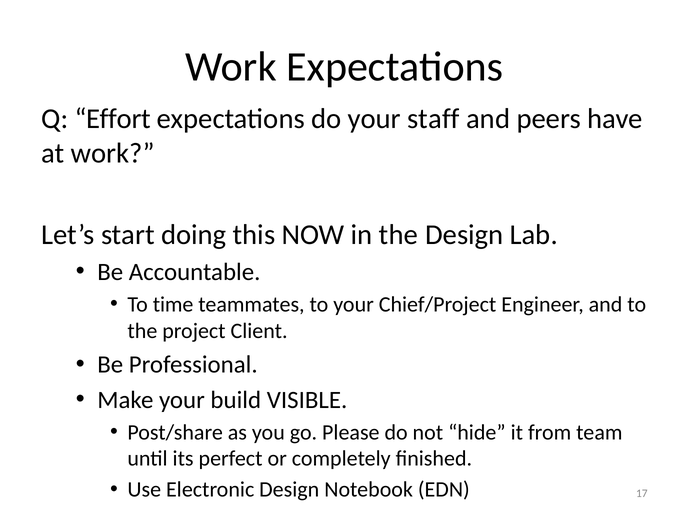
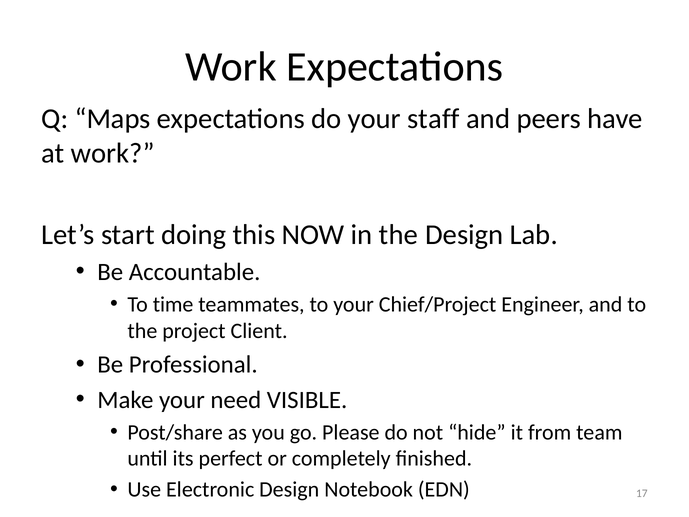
Effort: Effort -> Maps
build: build -> need
